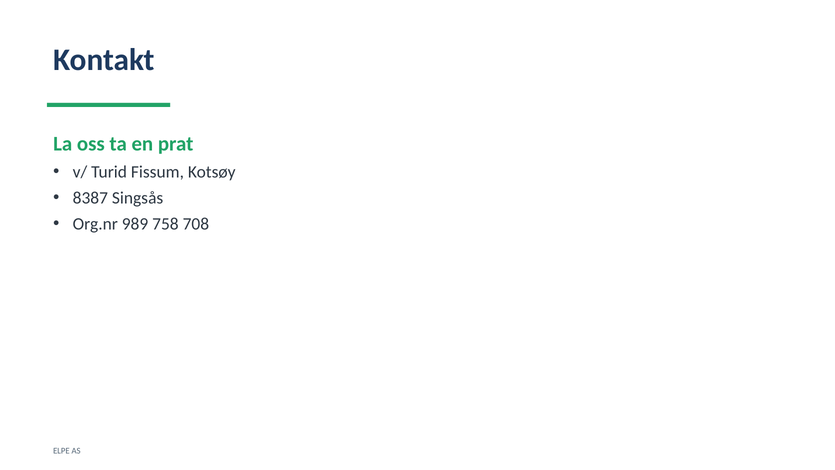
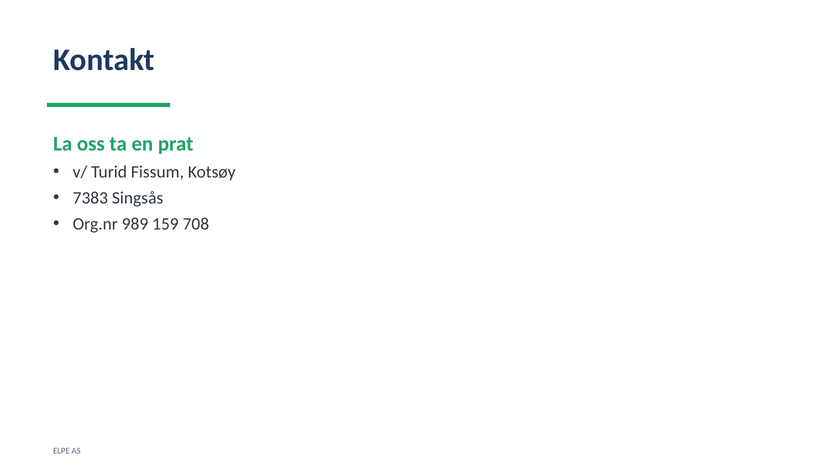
8387: 8387 -> 7383
758: 758 -> 159
